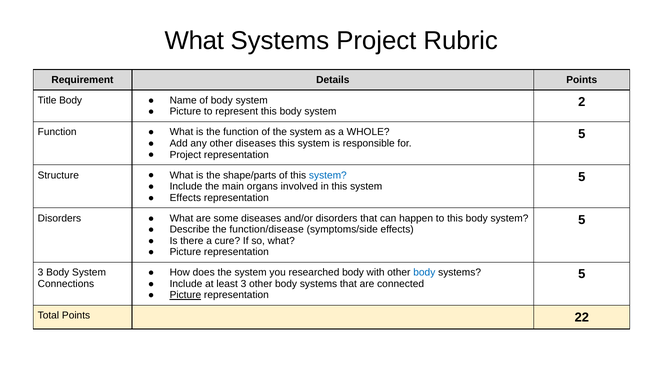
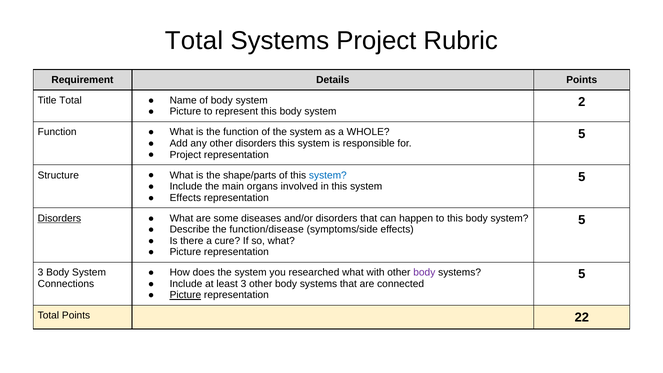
What at (194, 41): What -> Total
Title Body: Body -> Total
other diseases: diseases -> disorders
Disorders at (59, 218) underline: none -> present
researched body: body -> what
body at (424, 273) colour: blue -> purple
